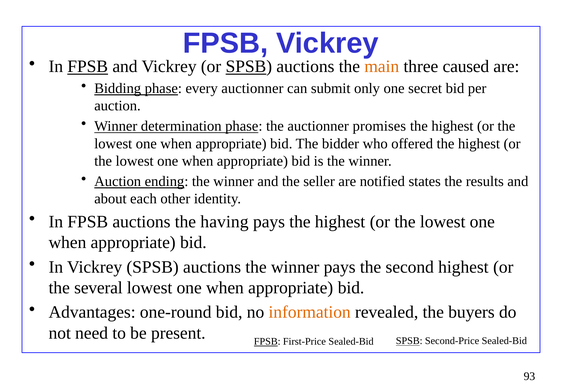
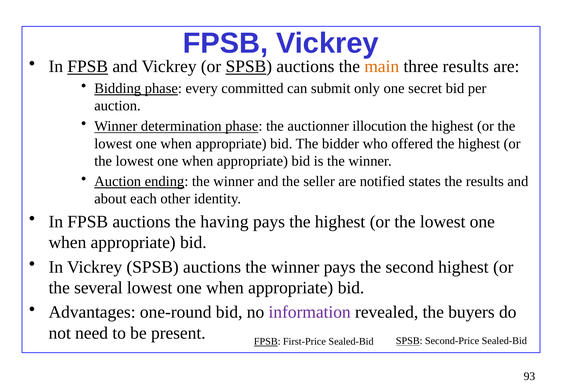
three caused: caused -> results
every auctionner: auctionner -> committed
promises: promises -> illocution
information colour: orange -> purple
